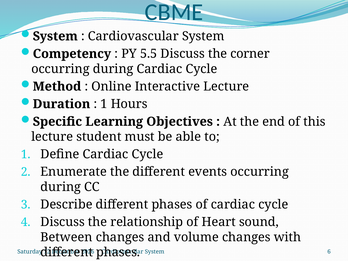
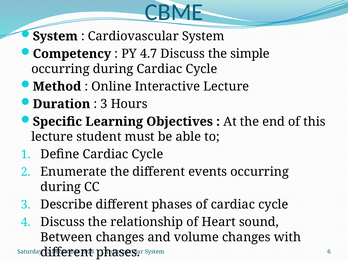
5.5: 5.5 -> 4.7
corner: corner -> simple
1 at (104, 104): 1 -> 3
